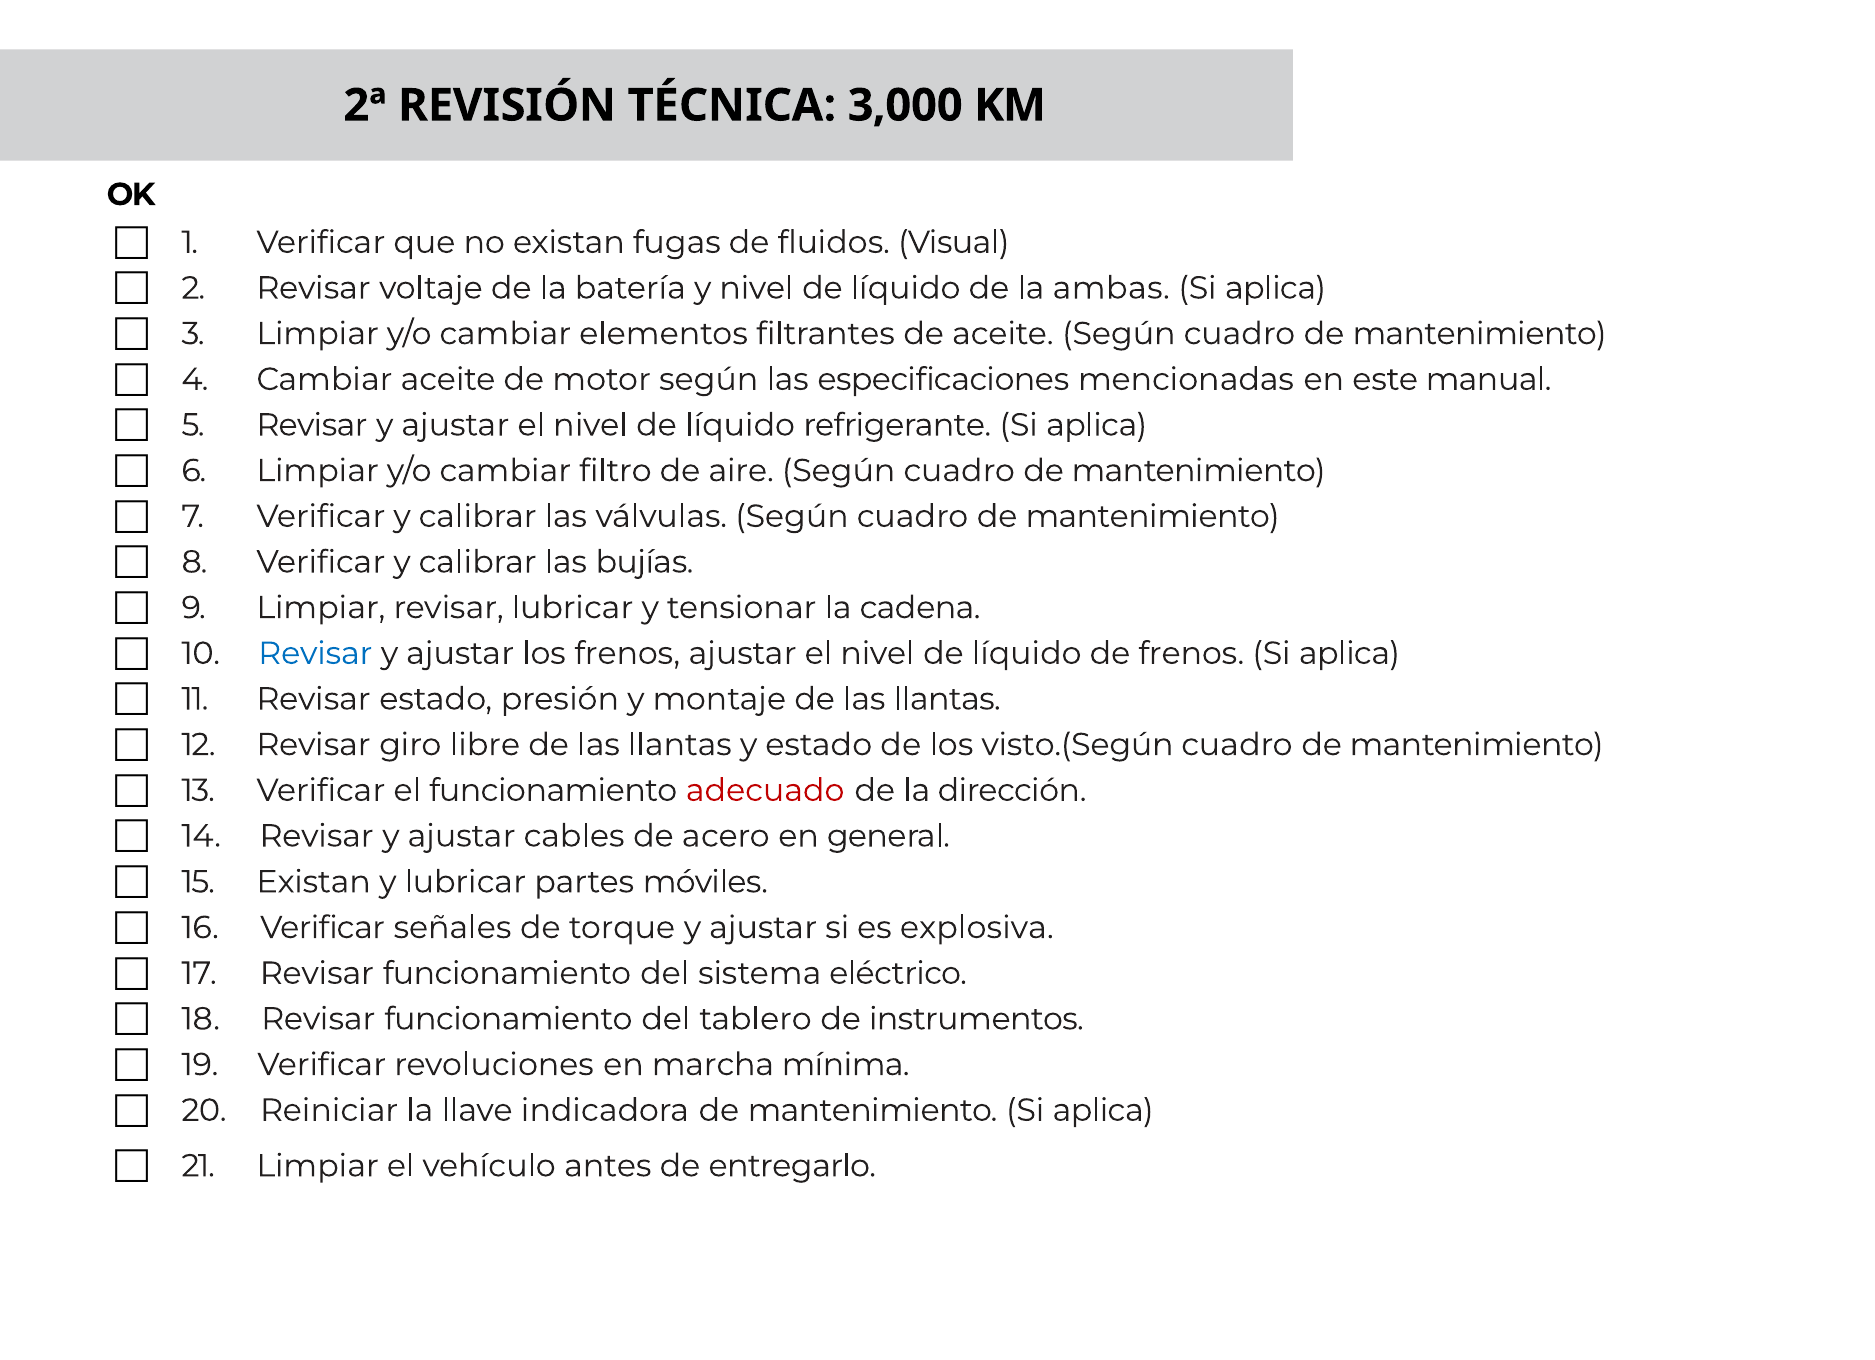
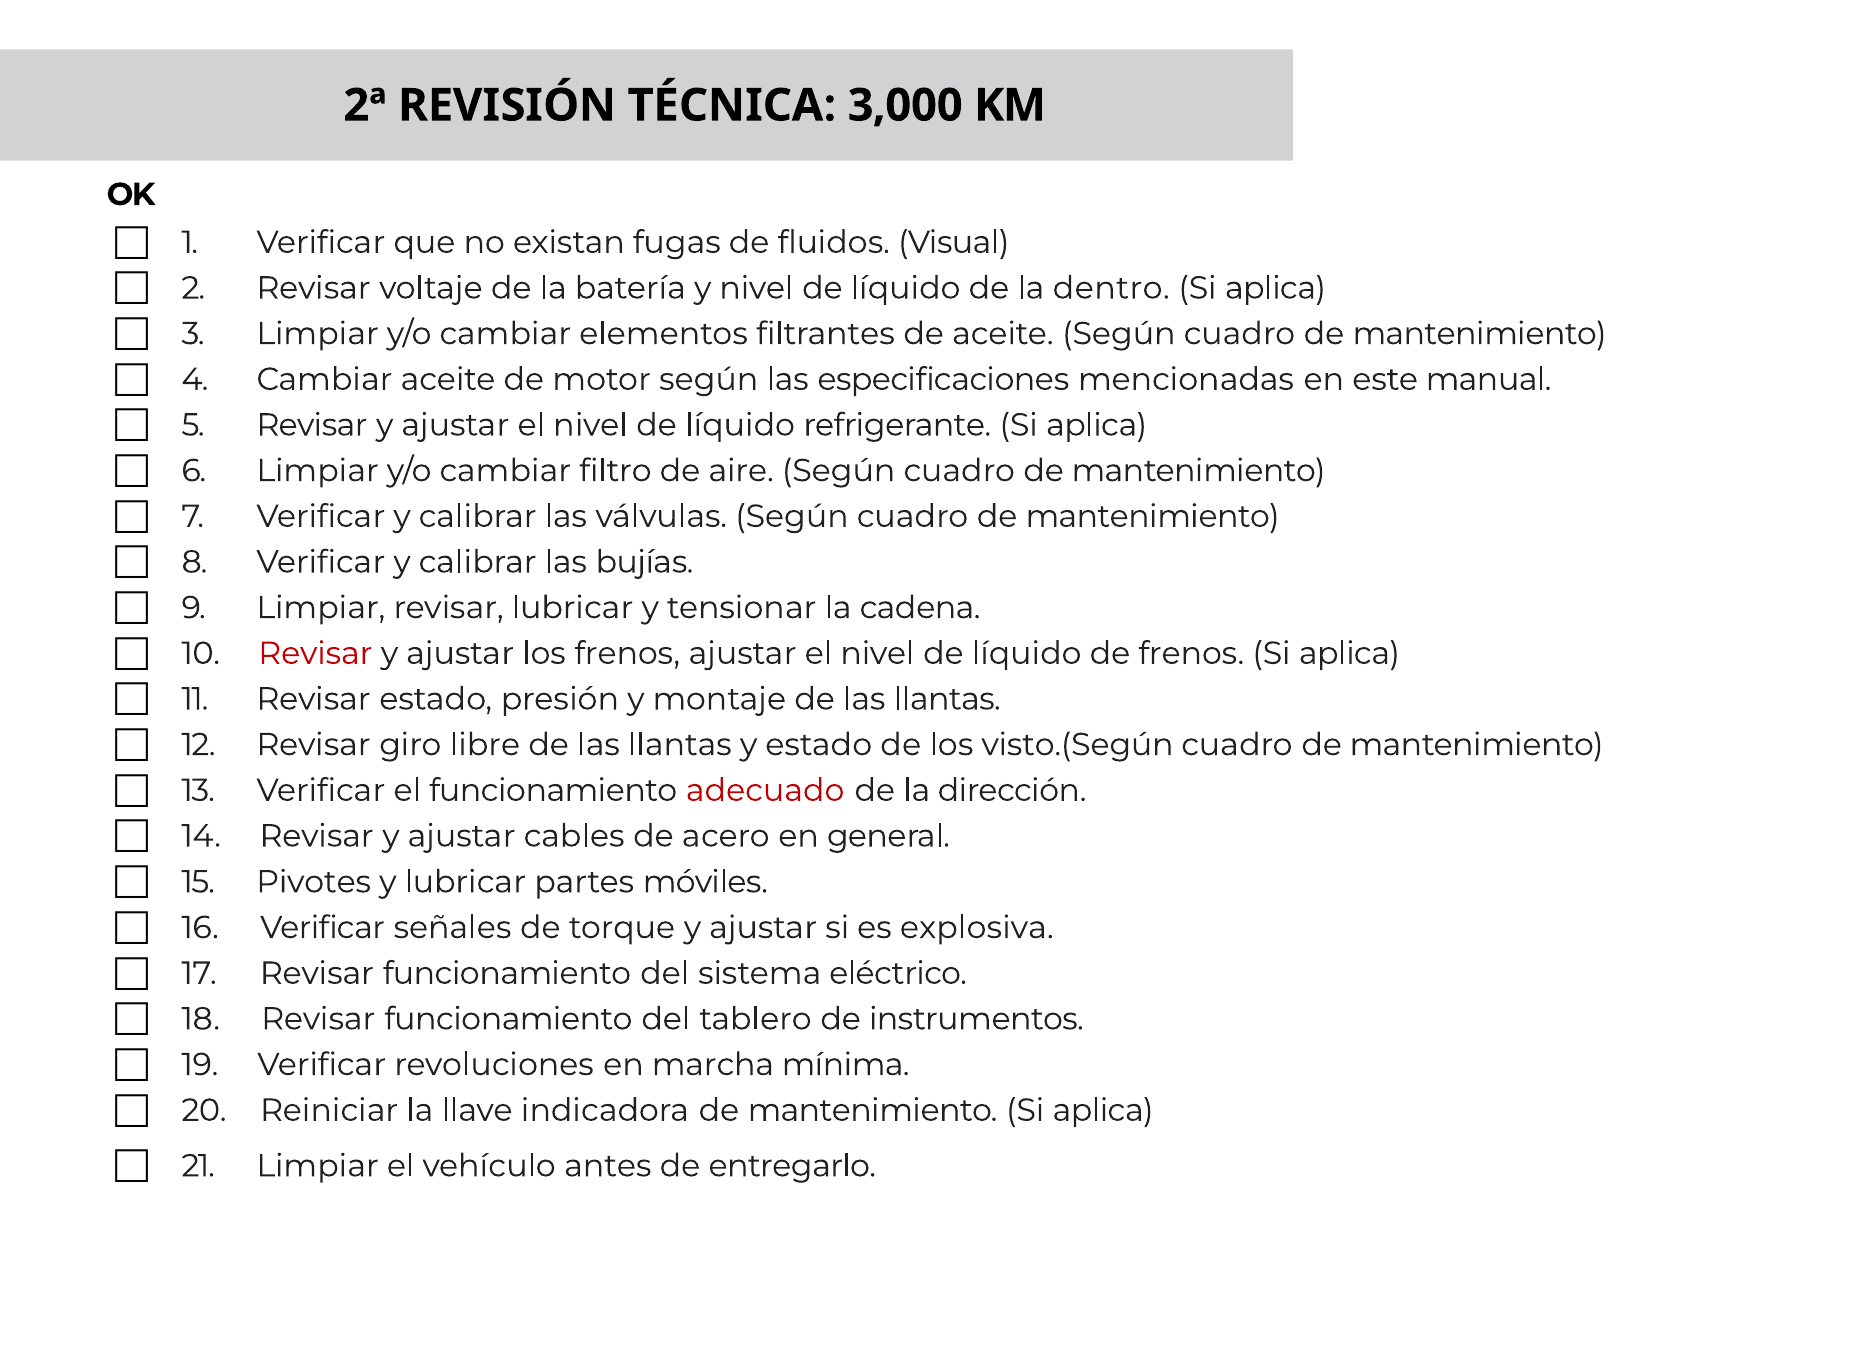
ambas: ambas -> dentro
Revisar at (315, 653) colour: blue -> red
15 Existan: Existan -> Pivotes
